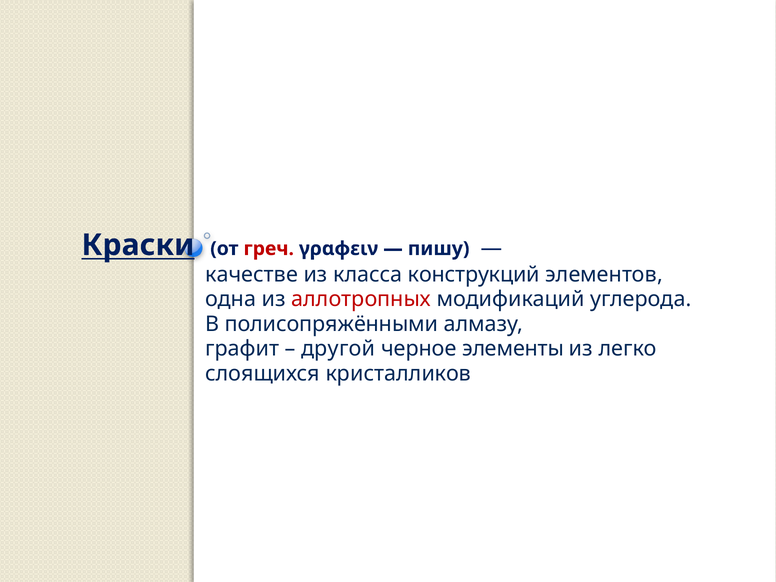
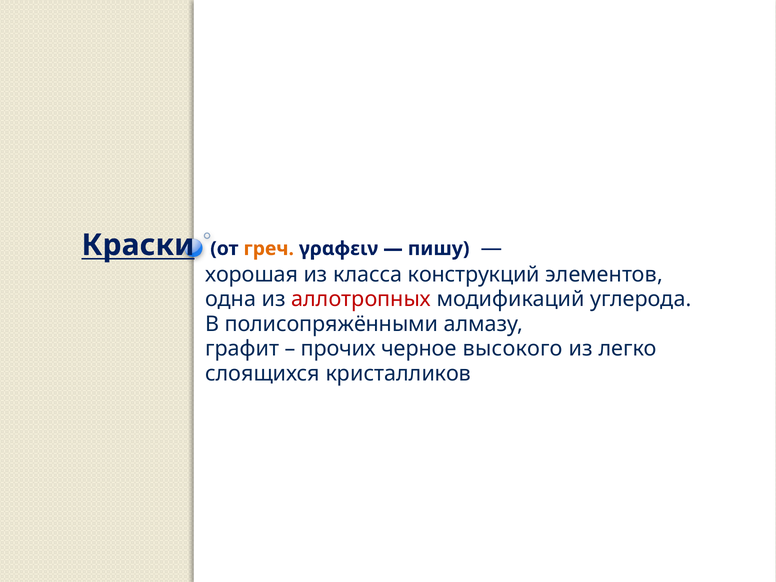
греч colour: red -> orange
качестве: качестве -> хорошая
другой: другой -> прочих
элементы: элементы -> высокого
